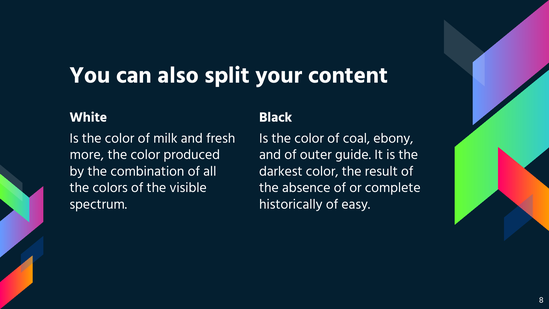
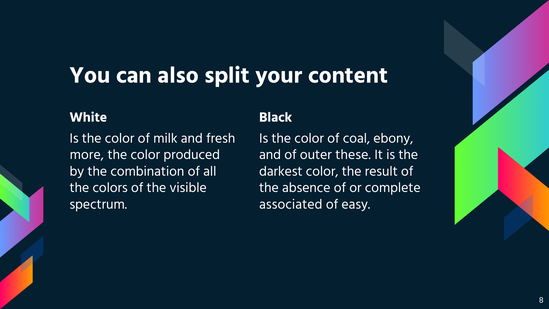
guide: guide -> these
historically: historically -> associated
